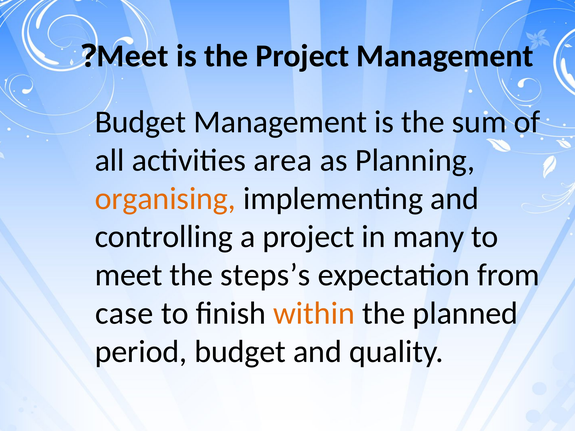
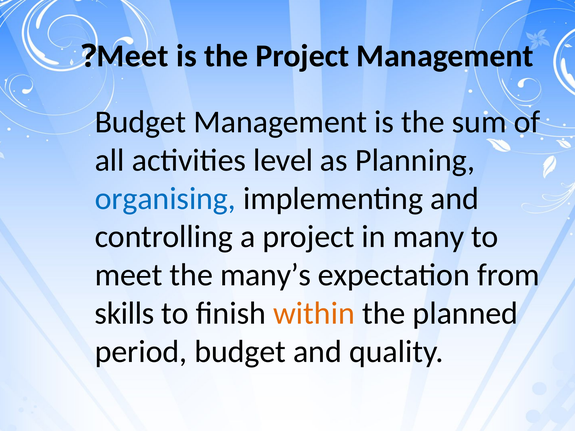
area: area -> level
organising colour: orange -> blue
steps’s: steps’s -> many’s
case: case -> skills
